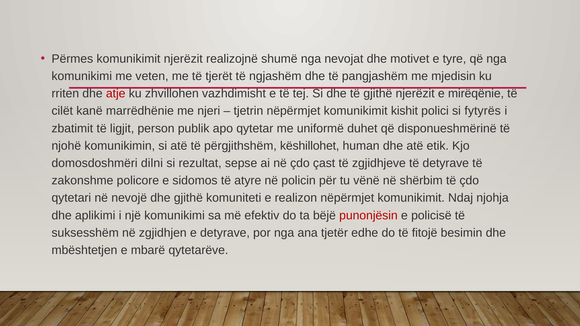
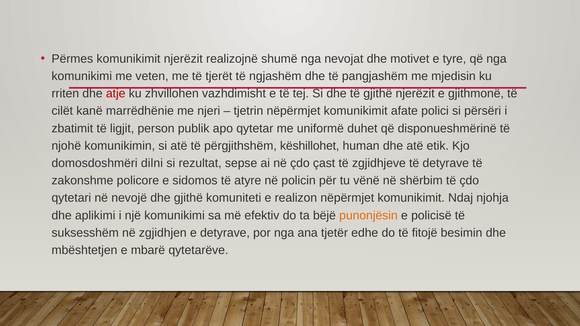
mirëqënie: mirëqënie -> gjithmonë
kishit: kishit -> afate
fytyrës: fytyrës -> përsëri
punonjësin colour: red -> orange
